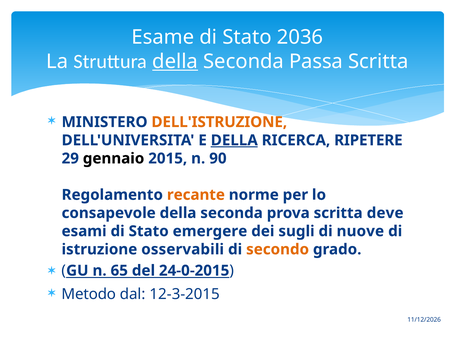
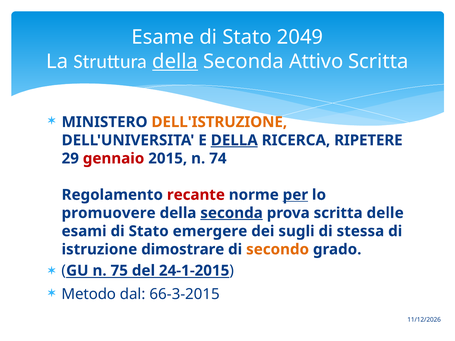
2036: 2036 -> 2049
Passa: Passa -> Attivo
gennaio colour: black -> red
90: 90 -> 74
recante colour: orange -> red
per underline: none -> present
consapevole: consapevole -> promuovere
seconda at (232, 213) underline: none -> present
deve: deve -> delle
nuove: nuove -> stessa
osservabili: osservabili -> dimostrare
65: 65 -> 75
24-0-2015: 24-0-2015 -> 24-1-2015
12-3-2015: 12-3-2015 -> 66-3-2015
